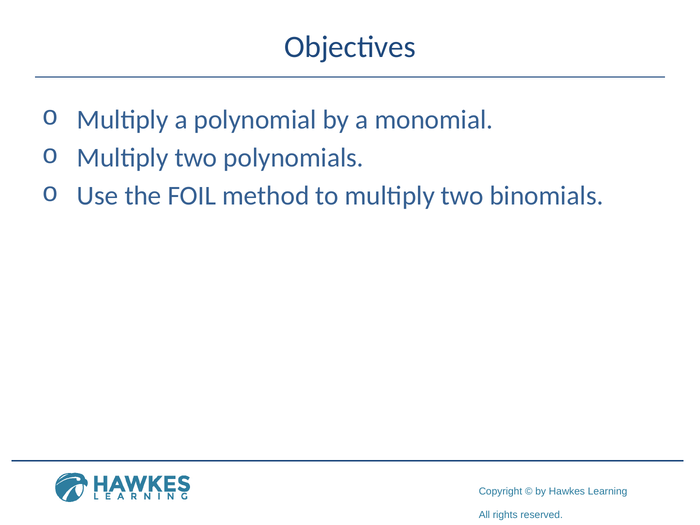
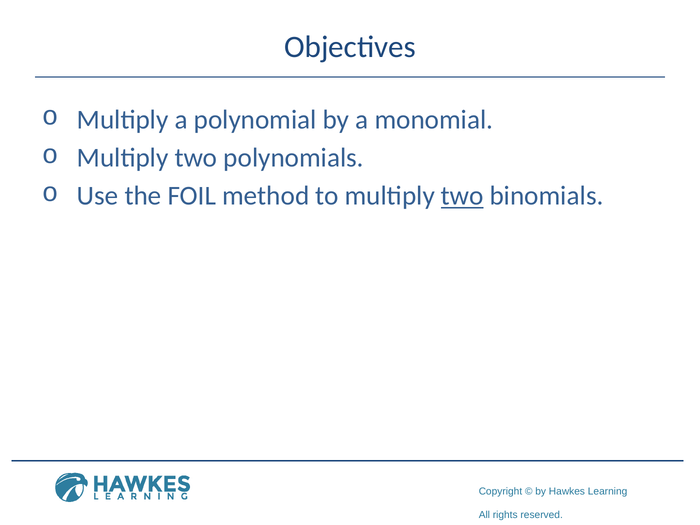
two at (462, 196) underline: none -> present
